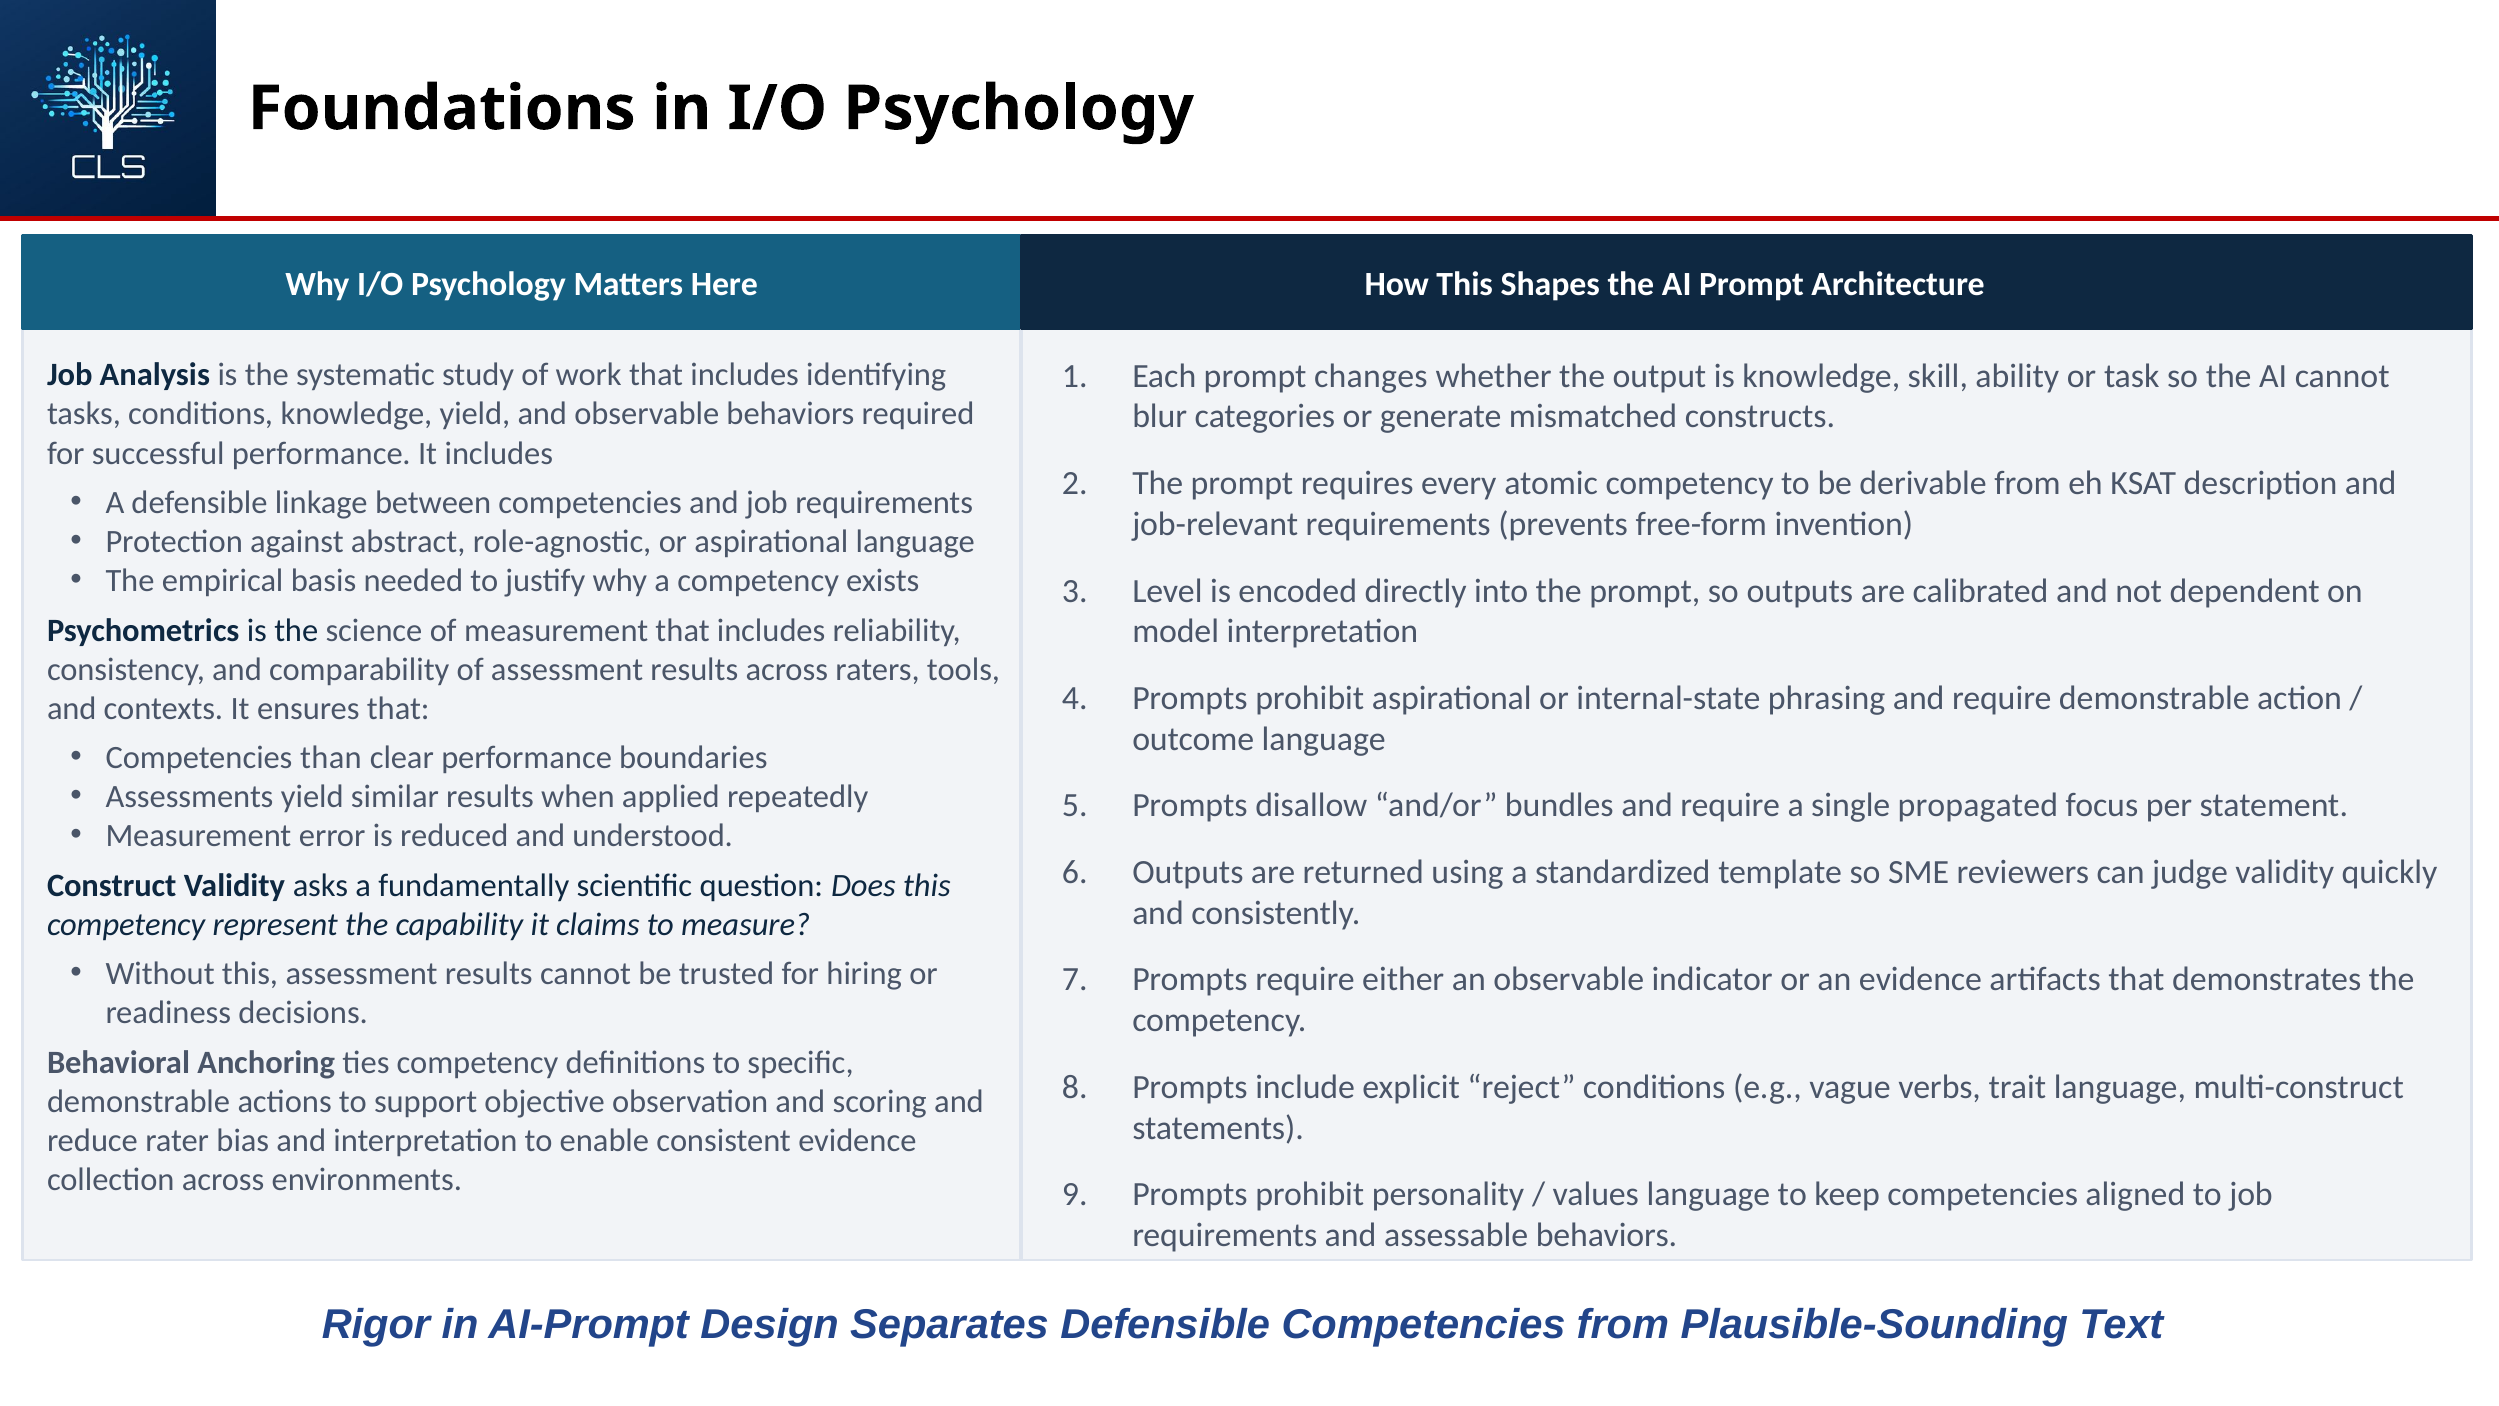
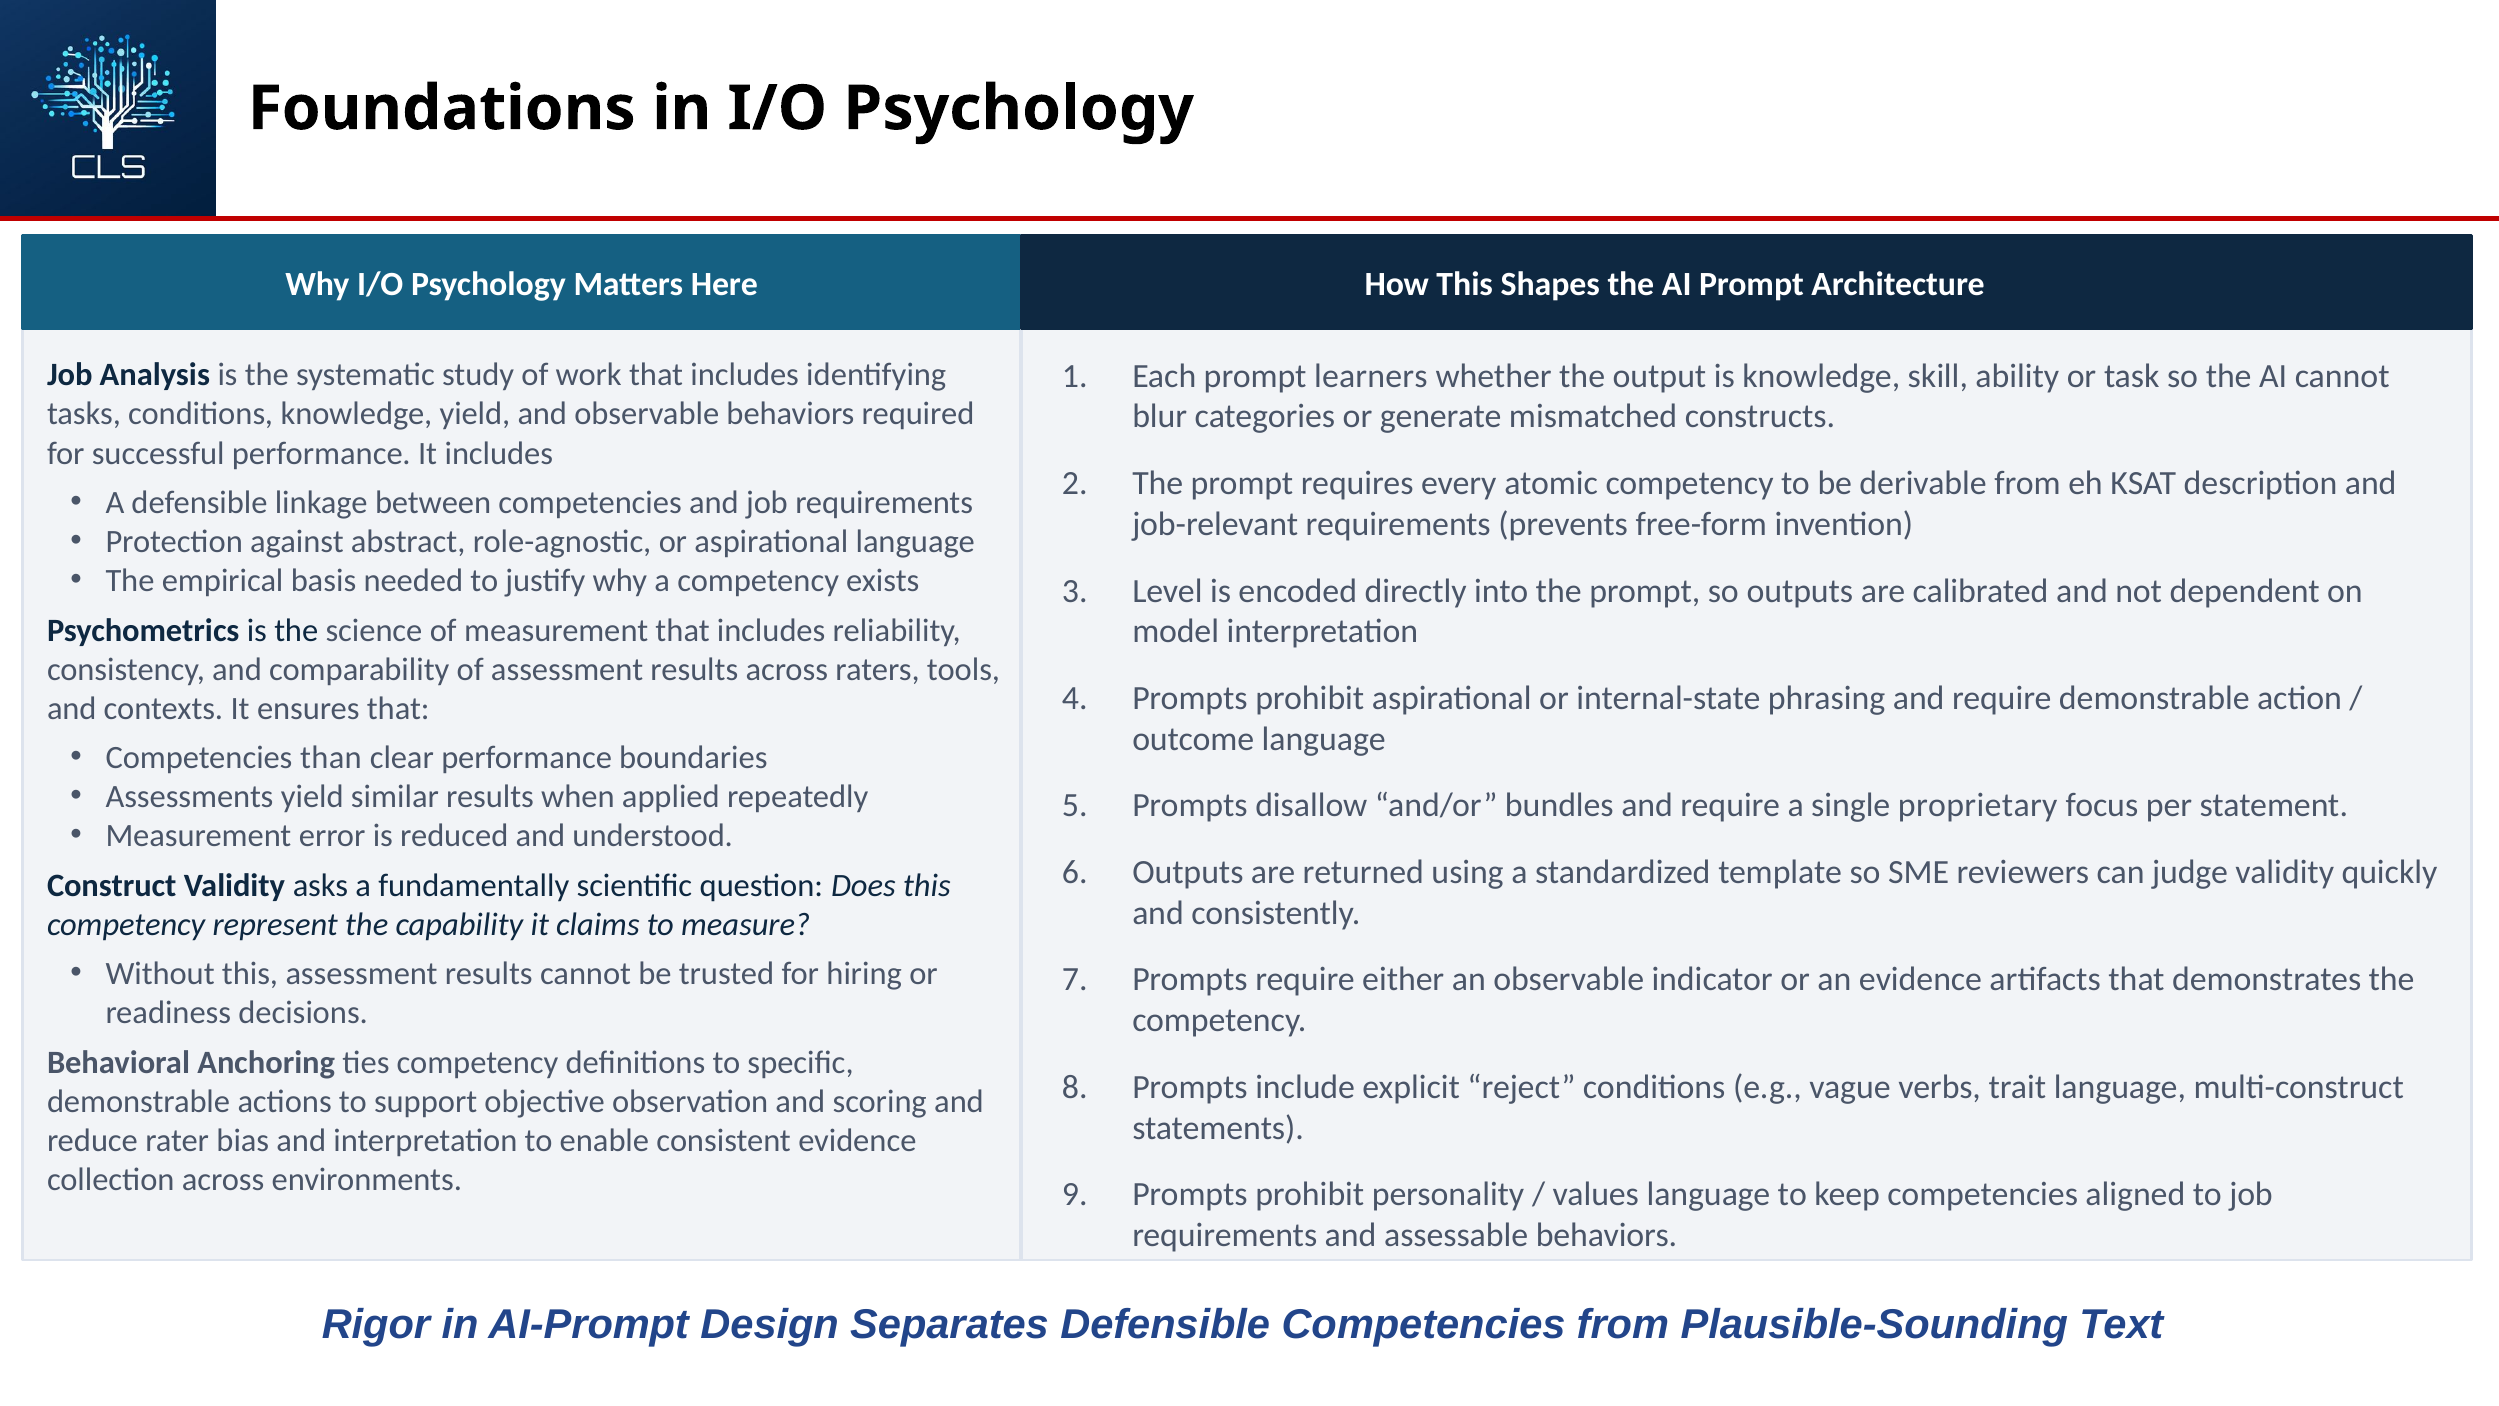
changes: changes -> learners
propagated: propagated -> proprietary
